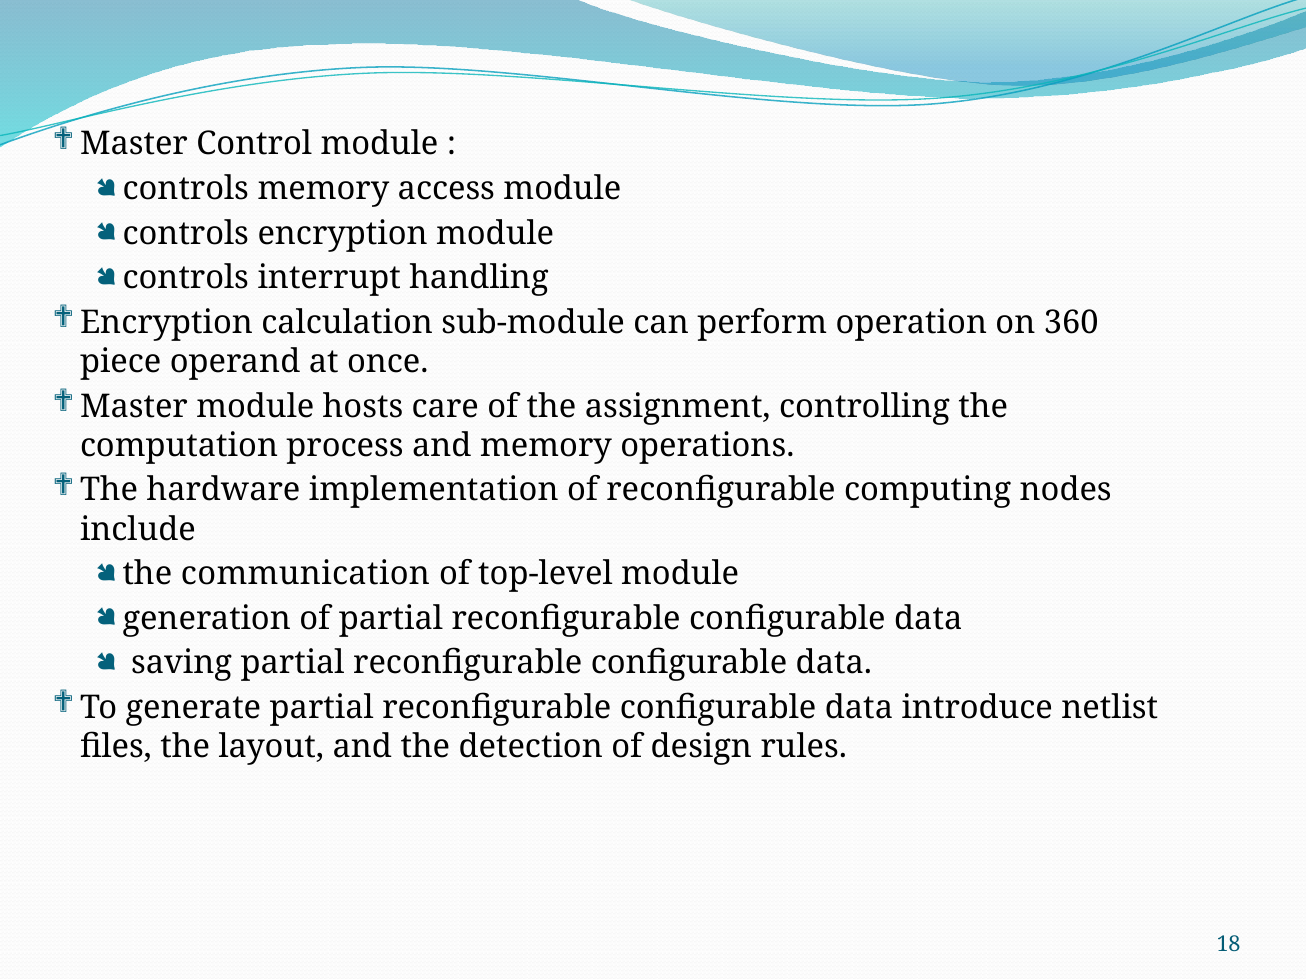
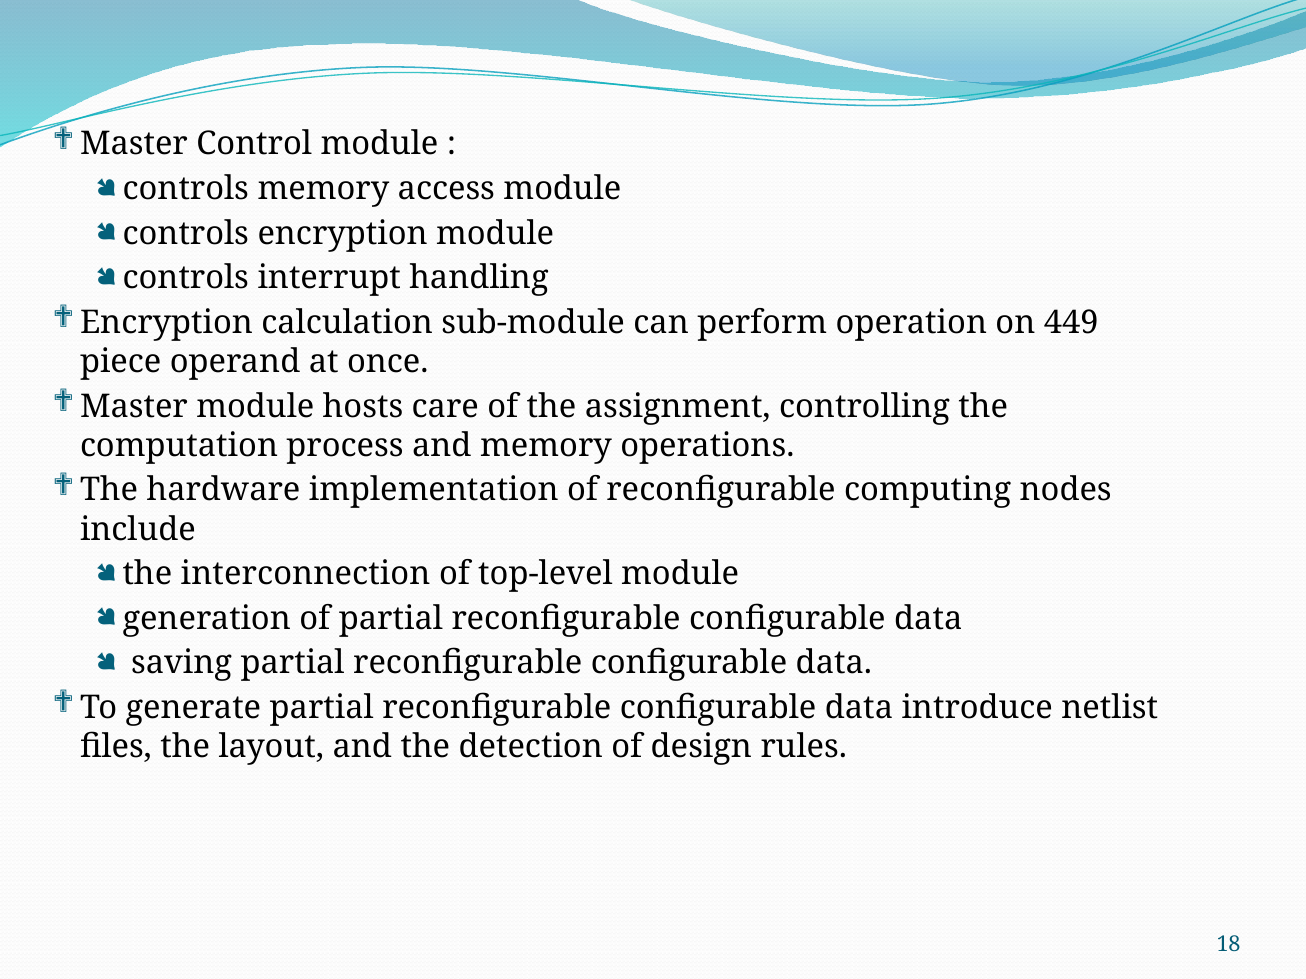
360: 360 -> 449
communication: communication -> interconnection
